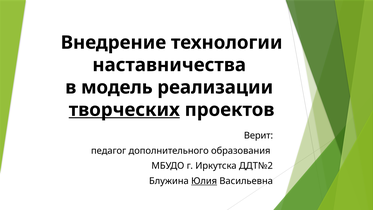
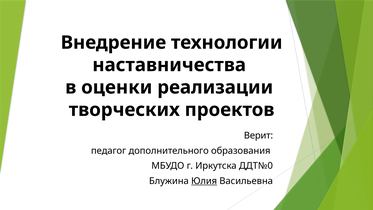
модель: модель -> оценки
творческих underline: present -> none
ДДТ№2: ДДТ№2 -> ДДТ№0
